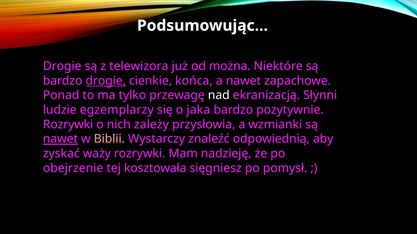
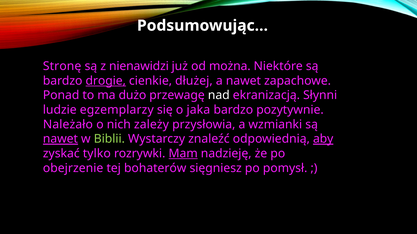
Drogie at (62, 66): Drogie -> Stronę
telewizora: telewizora -> nienawidzi
końca: końca -> dłużej
tylko: tylko -> dużo
Rozrywki at (68, 125): Rozrywki -> Należało
Biblii colour: pink -> light green
aby underline: none -> present
waży: waży -> tylko
Mam underline: none -> present
kosztowała: kosztowała -> bohaterów
